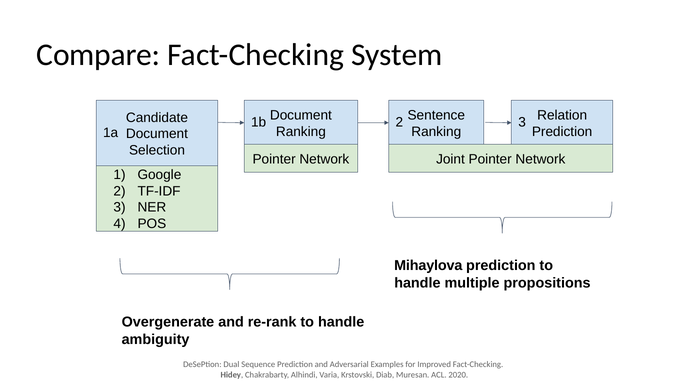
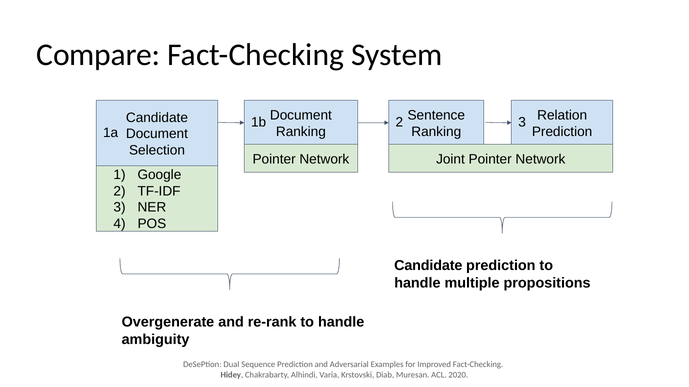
Mihaylova at (428, 266): Mihaylova -> Candidate
